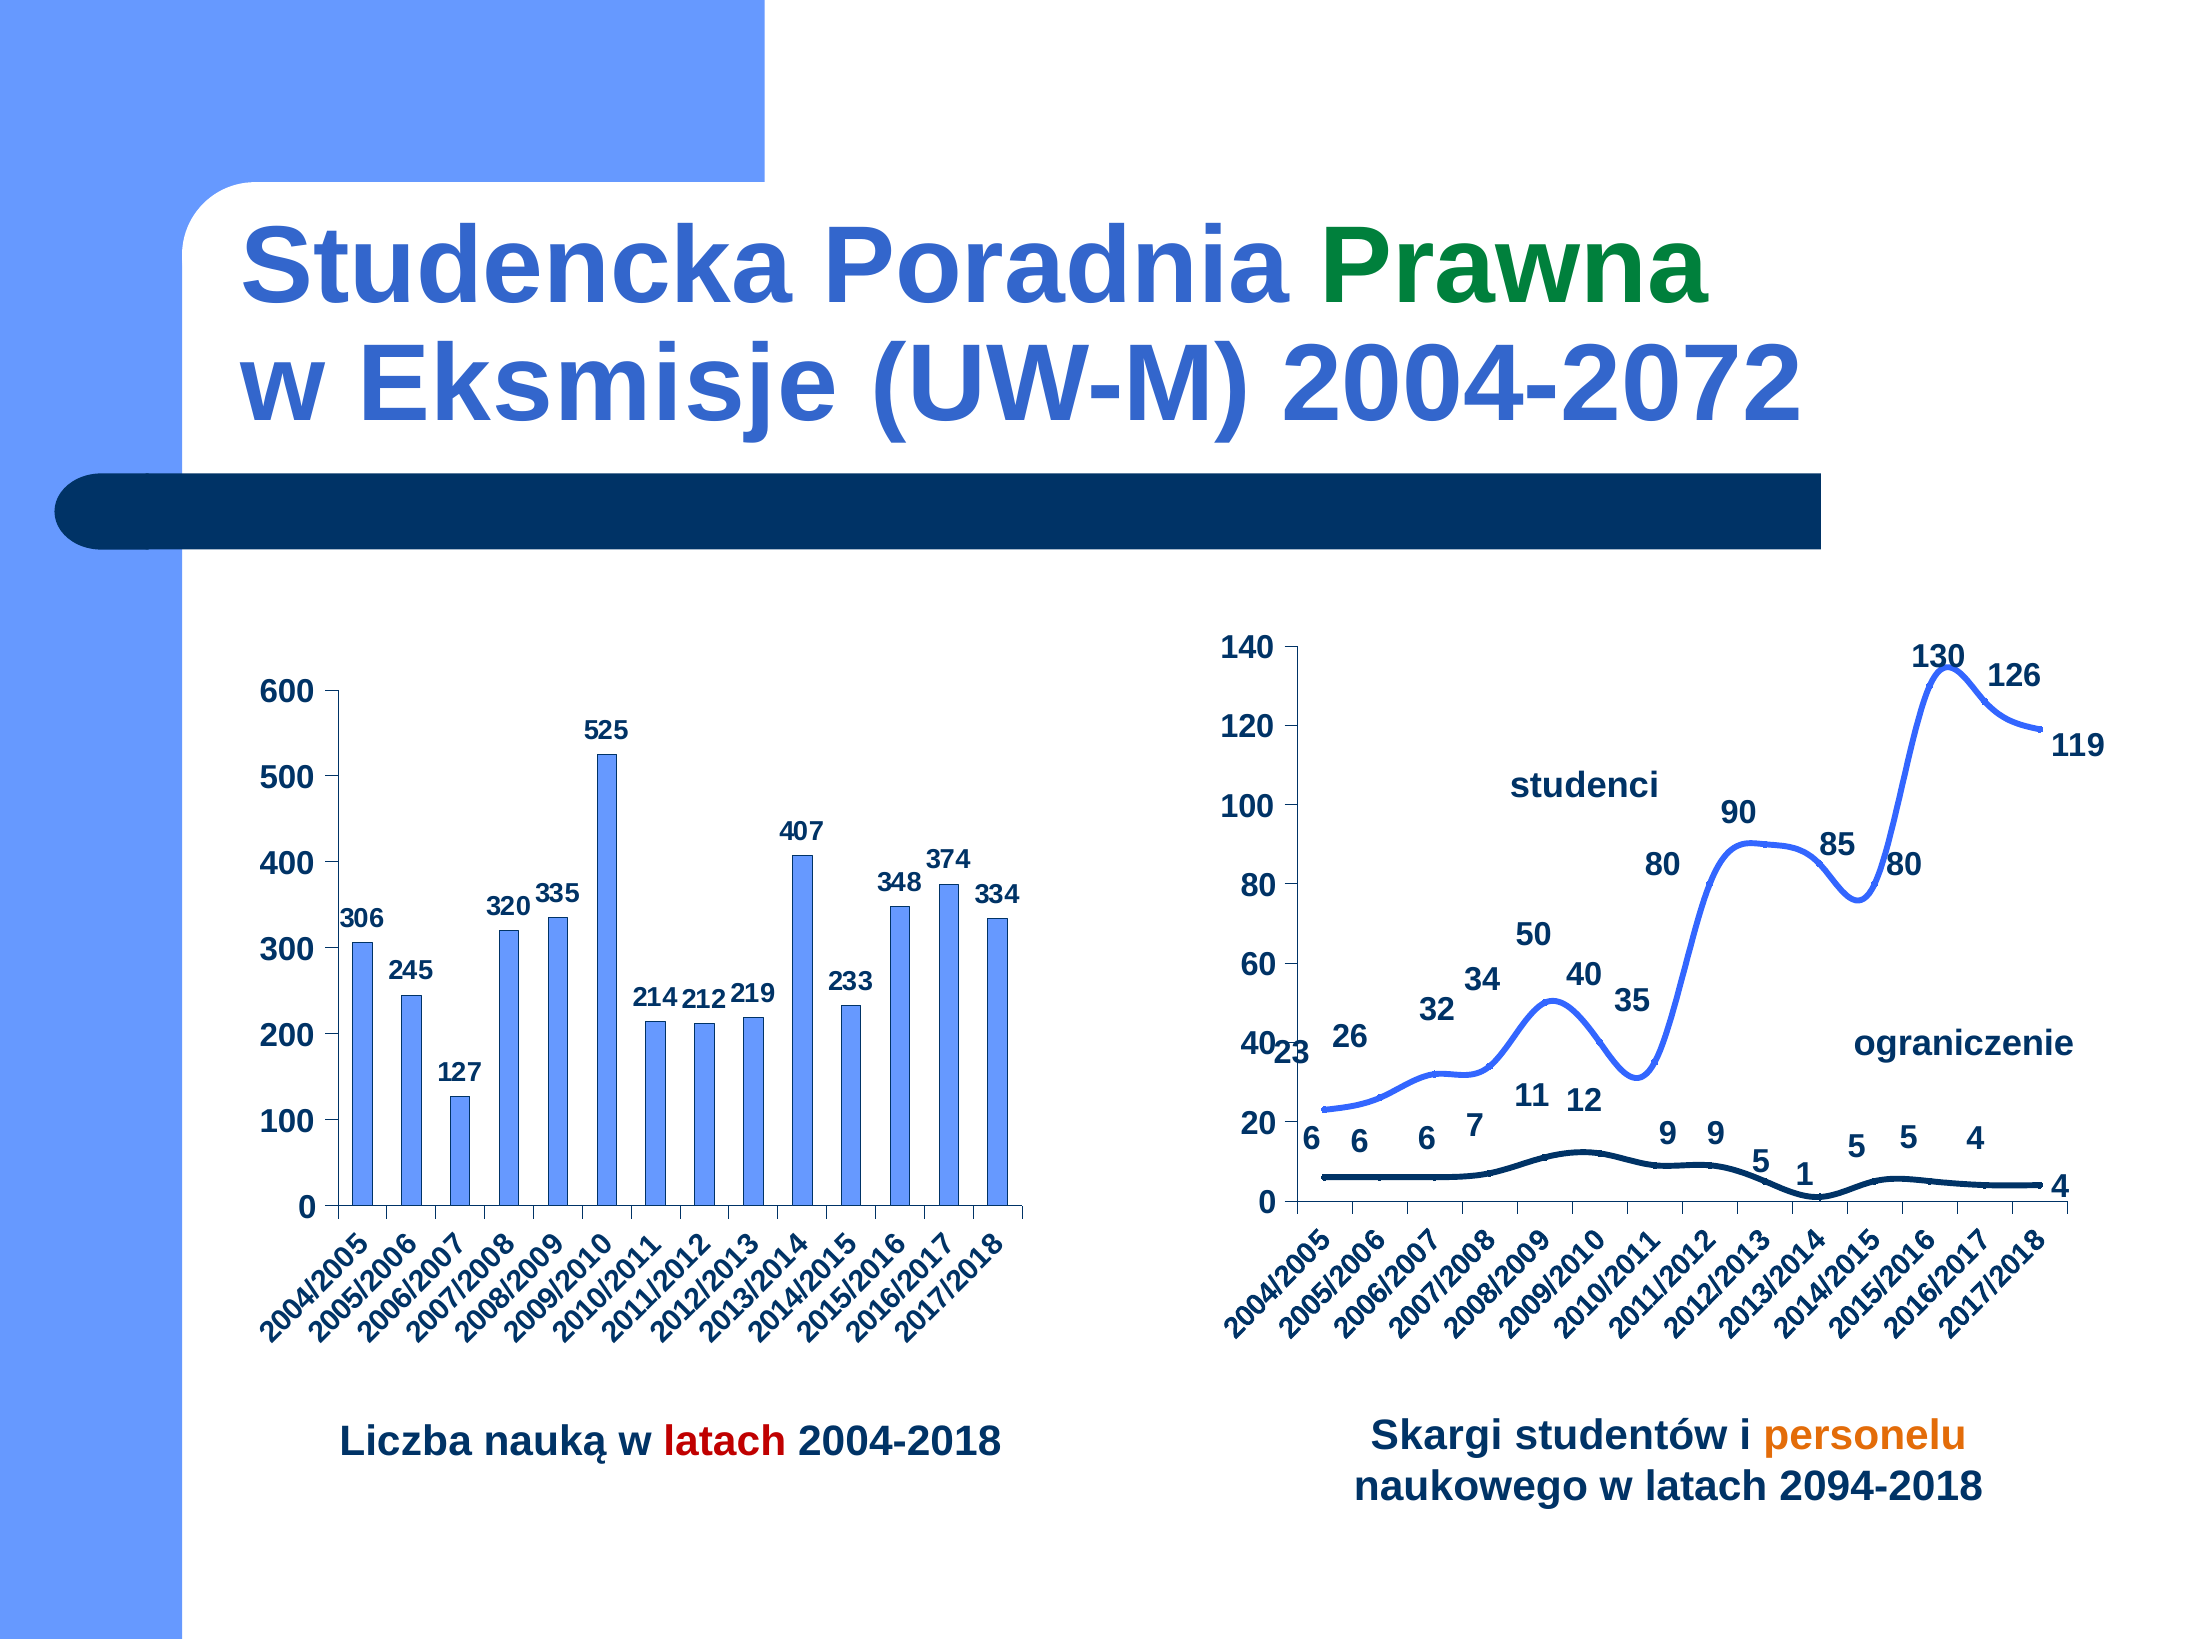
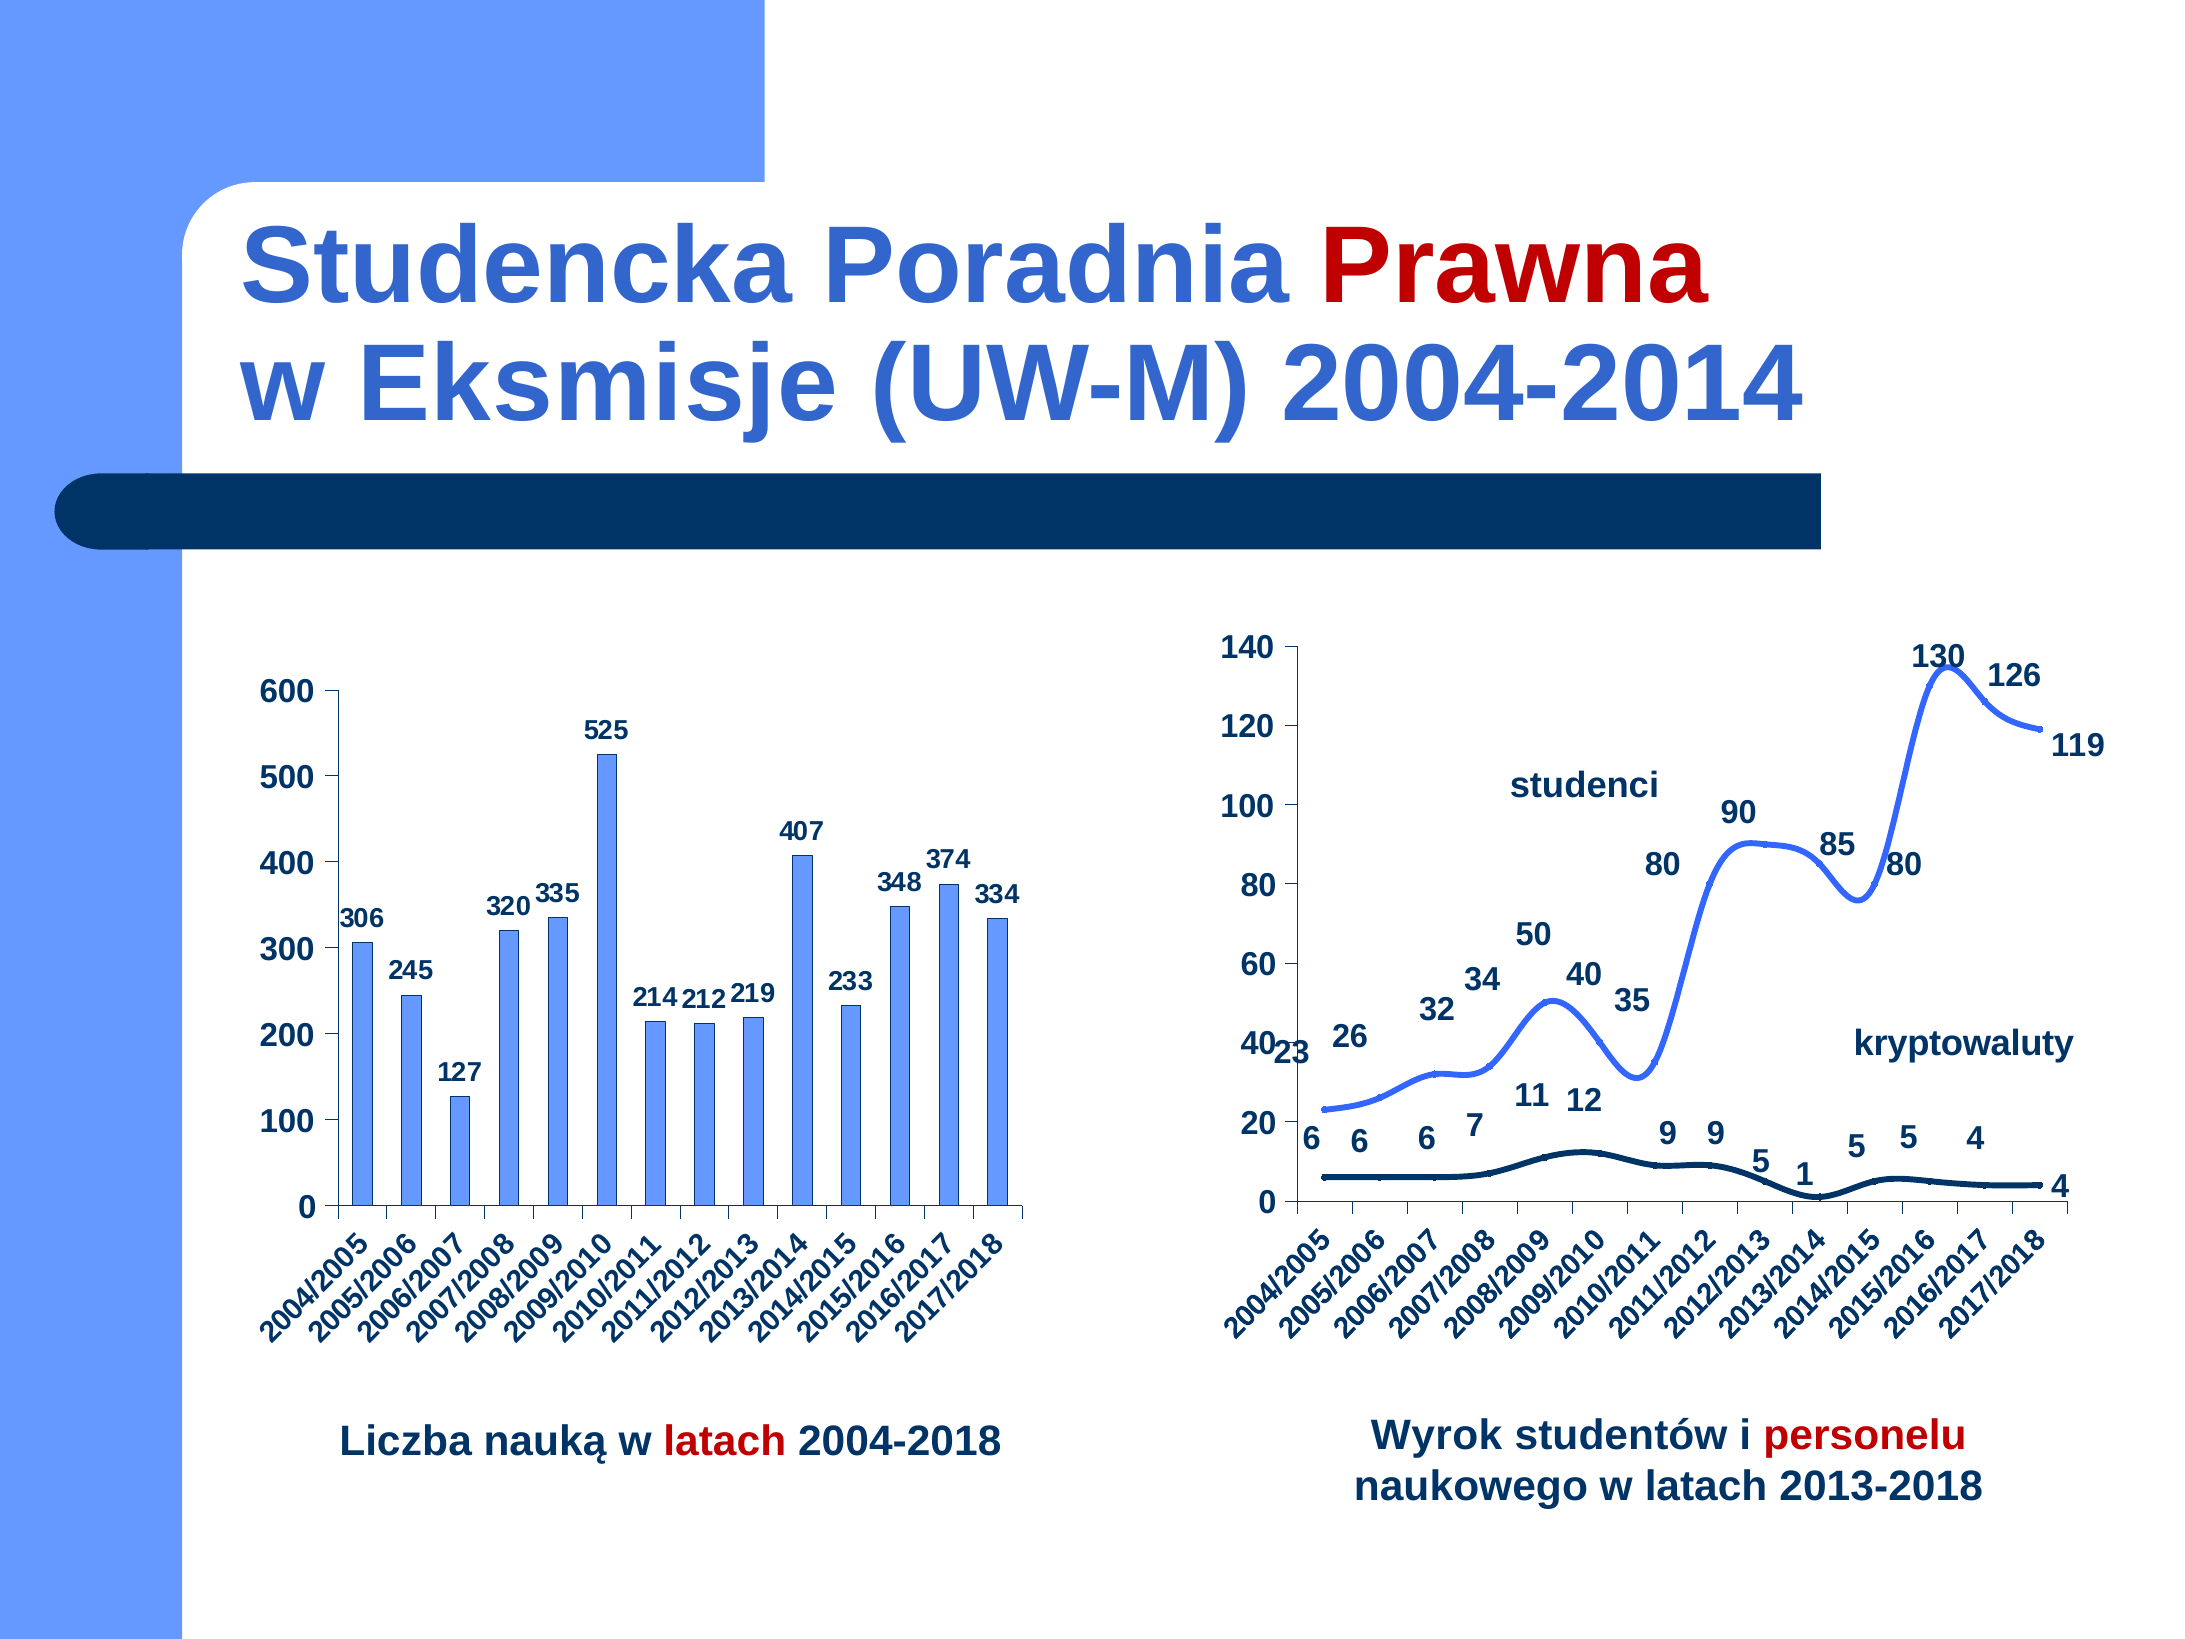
Prawna colour: green -> red
2004-2072: 2004-2072 -> 2004-2014
ograniczenie: ograniczenie -> kryptowaluty
Skargi: Skargi -> Wyrok
personelu colour: orange -> red
2094-2018: 2094-2018 -> 2013-2018
